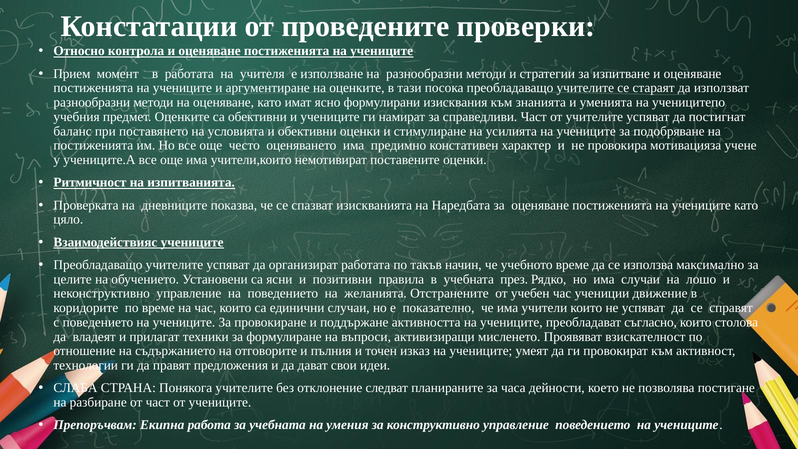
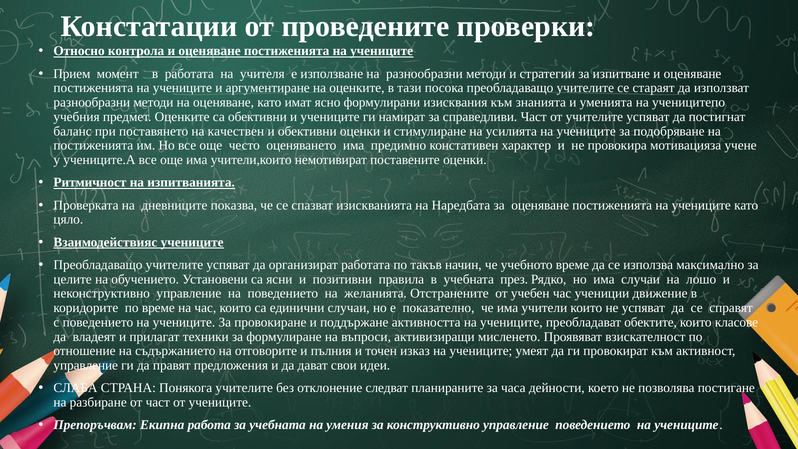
условията: условията -> качествен
съгласно: съгласно -> обектите
столова: столова -> класове
технологии at (86, 365): технологии -> управление
